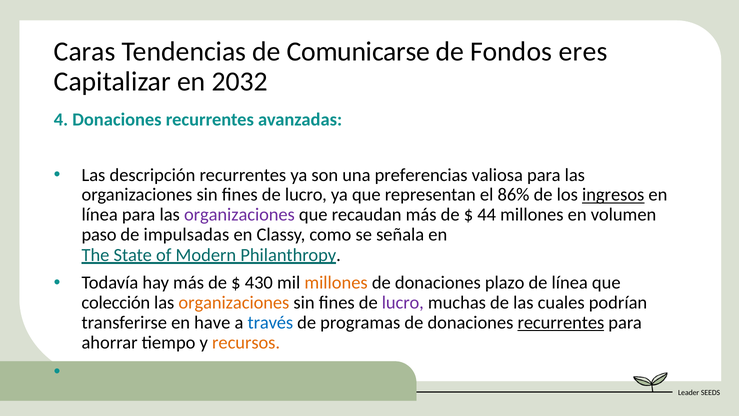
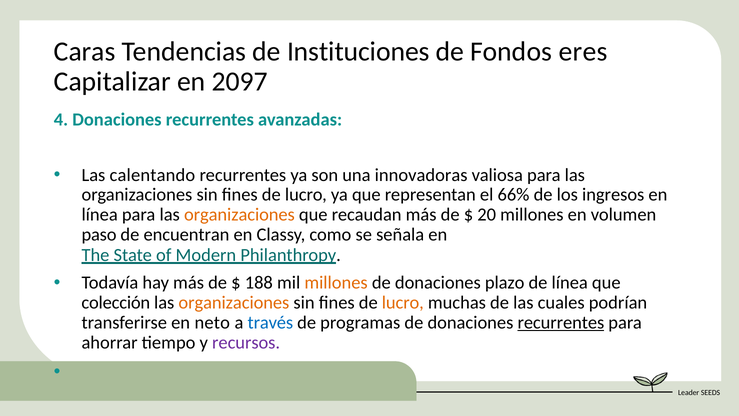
Comunicarse: Comunicarse -> Instituciones
2032: 2032 -> 2097
descripción: descripción -> calentando
preferencias: preferencias -> innovadoras
86%: 86% -> 66%
ingresos underline: present -> none
organizaciones at (239, 215) colour: purple -> orange
44: 44 -> 20
impulsadas: impulsadas -> encuentran
430: 430 -> 188
lucro at (403, 303) colour: purple -> orange
have: have -> neto
recursos colour: orange -> purple
